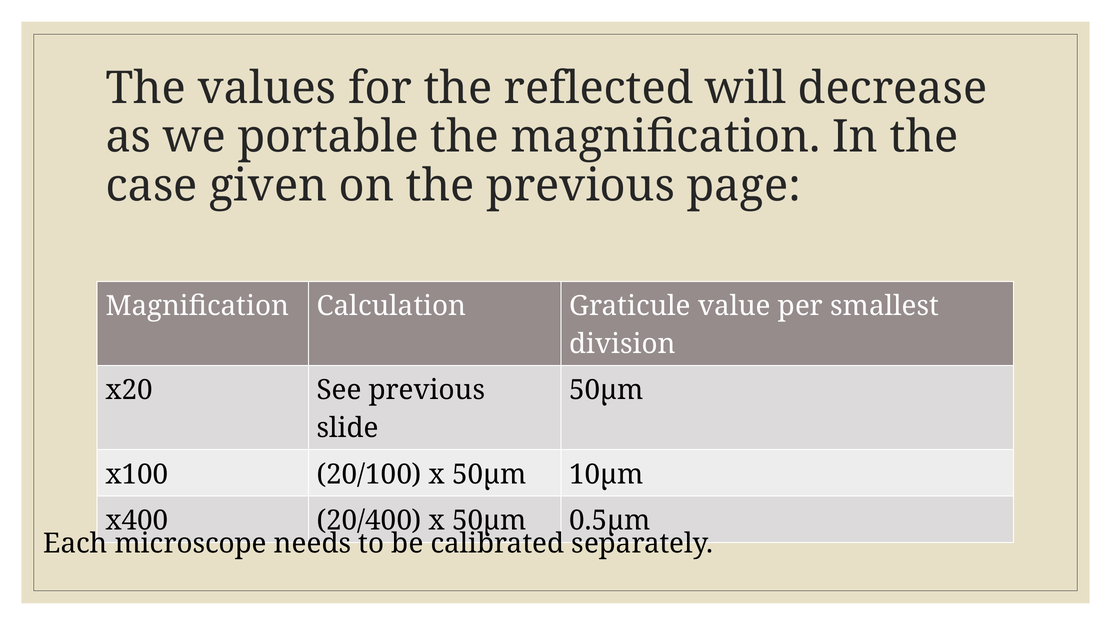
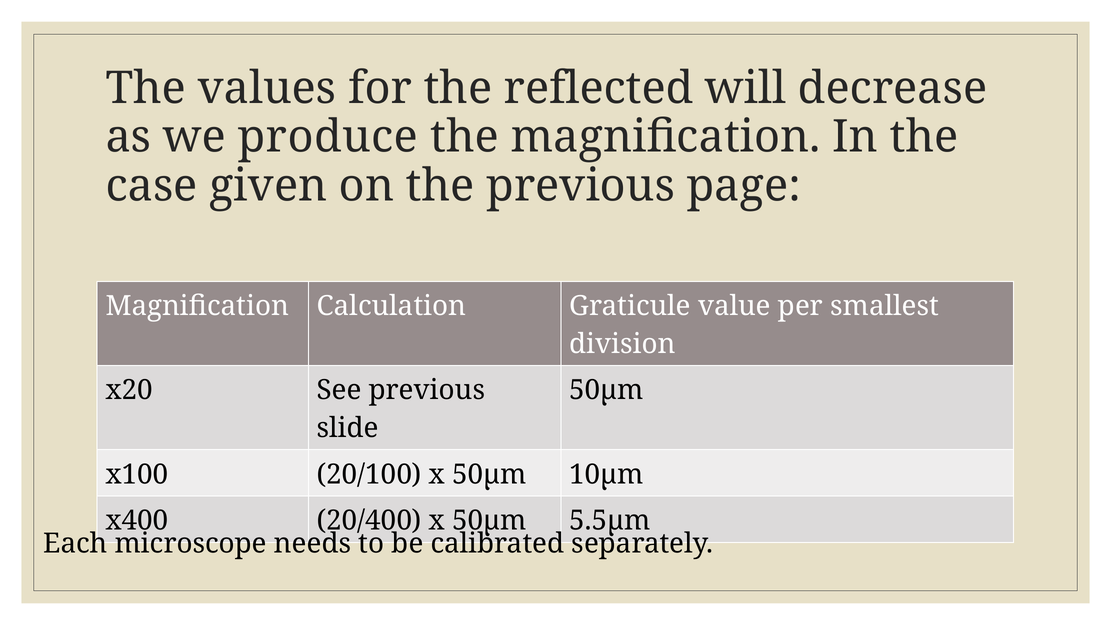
portable: portable -> produce
0.5µm: 0.5µm -> 5.5µm
